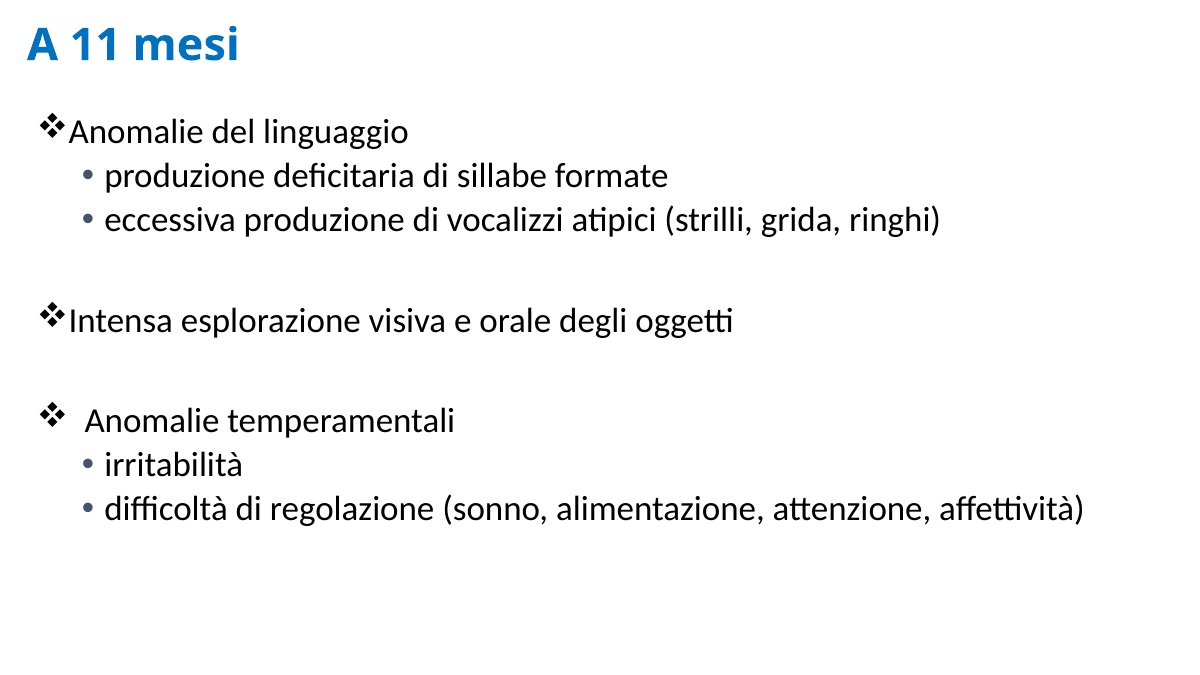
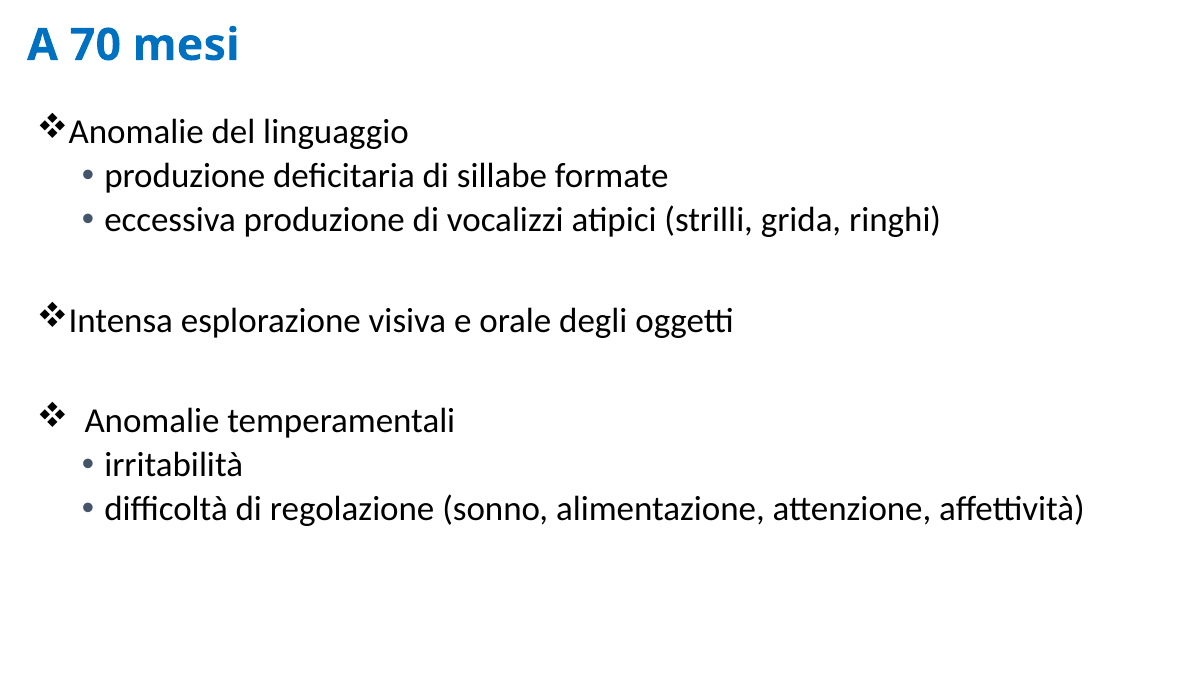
11: 11 -> 70
